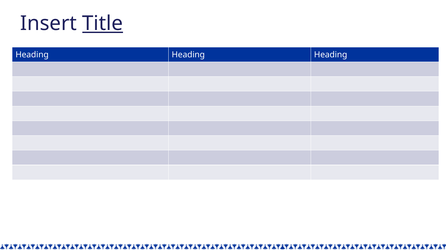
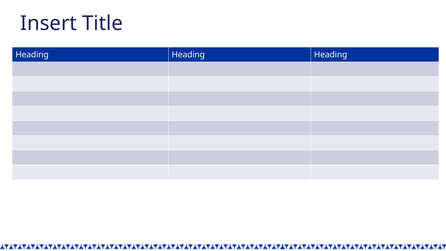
Title underline: present -> none
